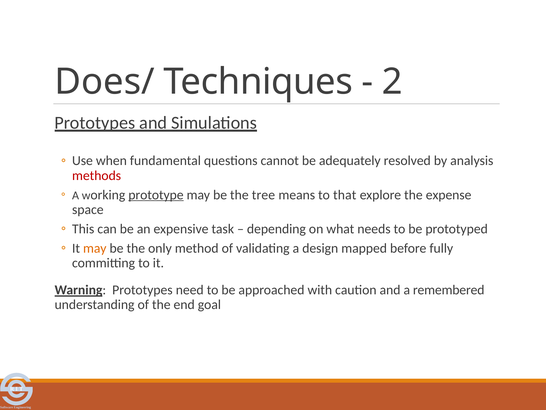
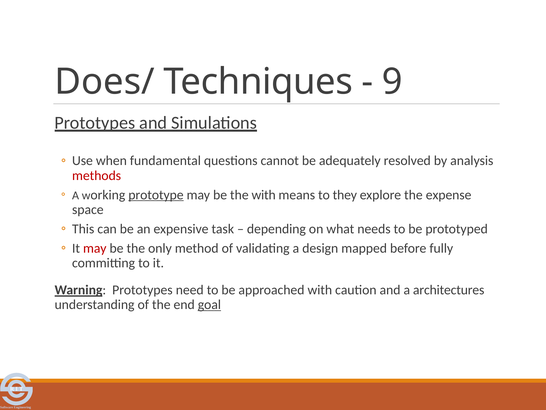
2: 2 -> 9
the tree: tree -> with
that: that -> they
may at (95, 248) colour: orange -> red
remembered: remembered -> architectures
goal underline: none -> present
